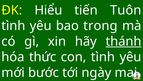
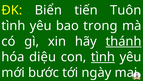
Hiểu: Hiểu -> Biển
thức: thức -> diệu
tình at (103, 57) underline: none -> present
